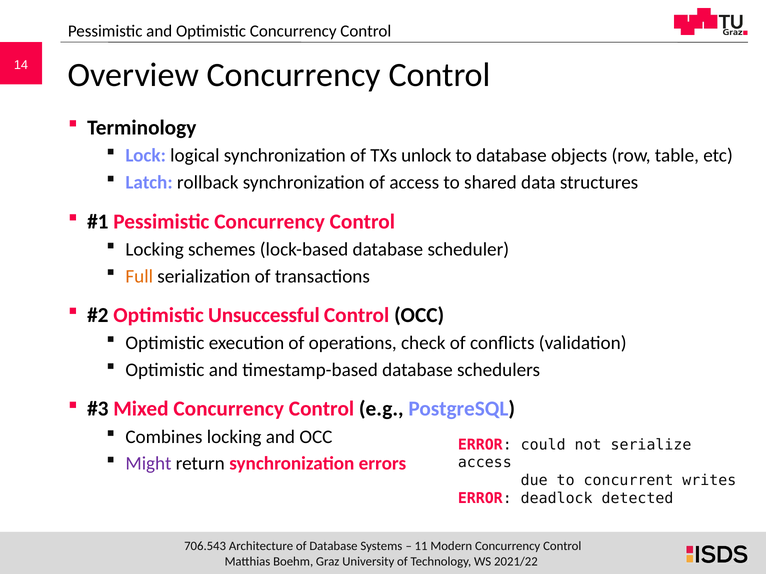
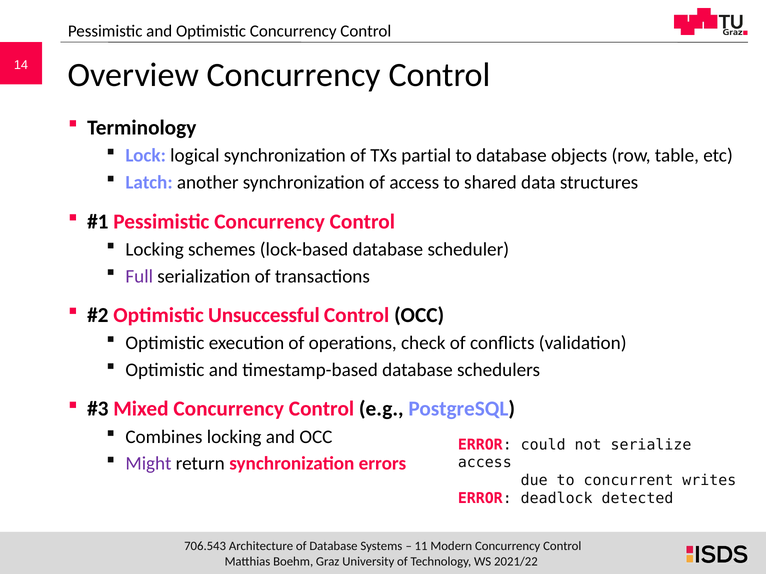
unlock: unlock -> partial
rollback: rollback -> another
Full colour: orange -> purple
